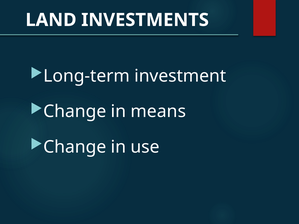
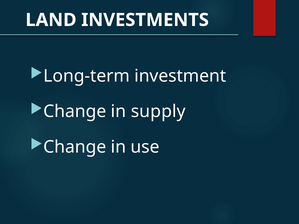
means: means -> supply
